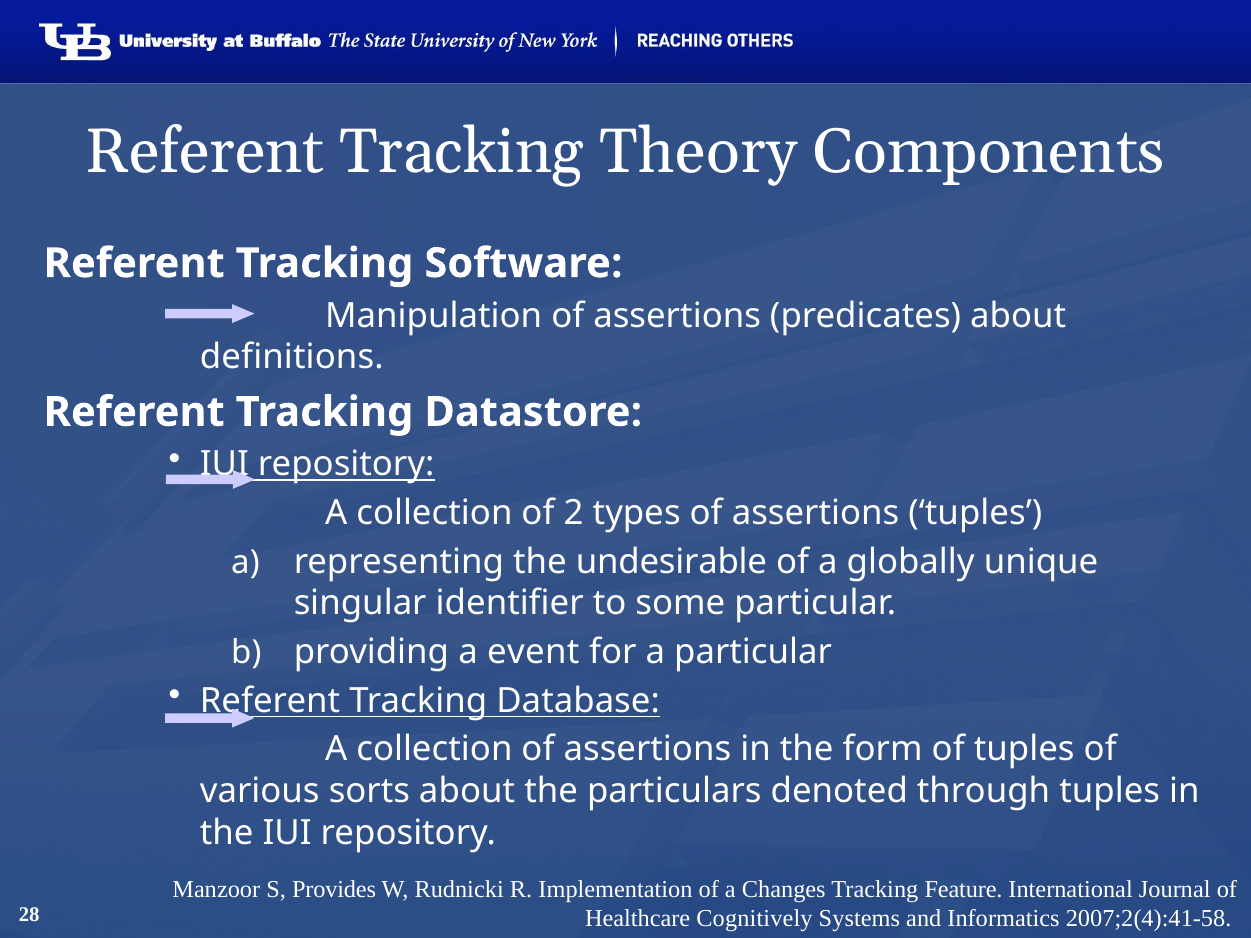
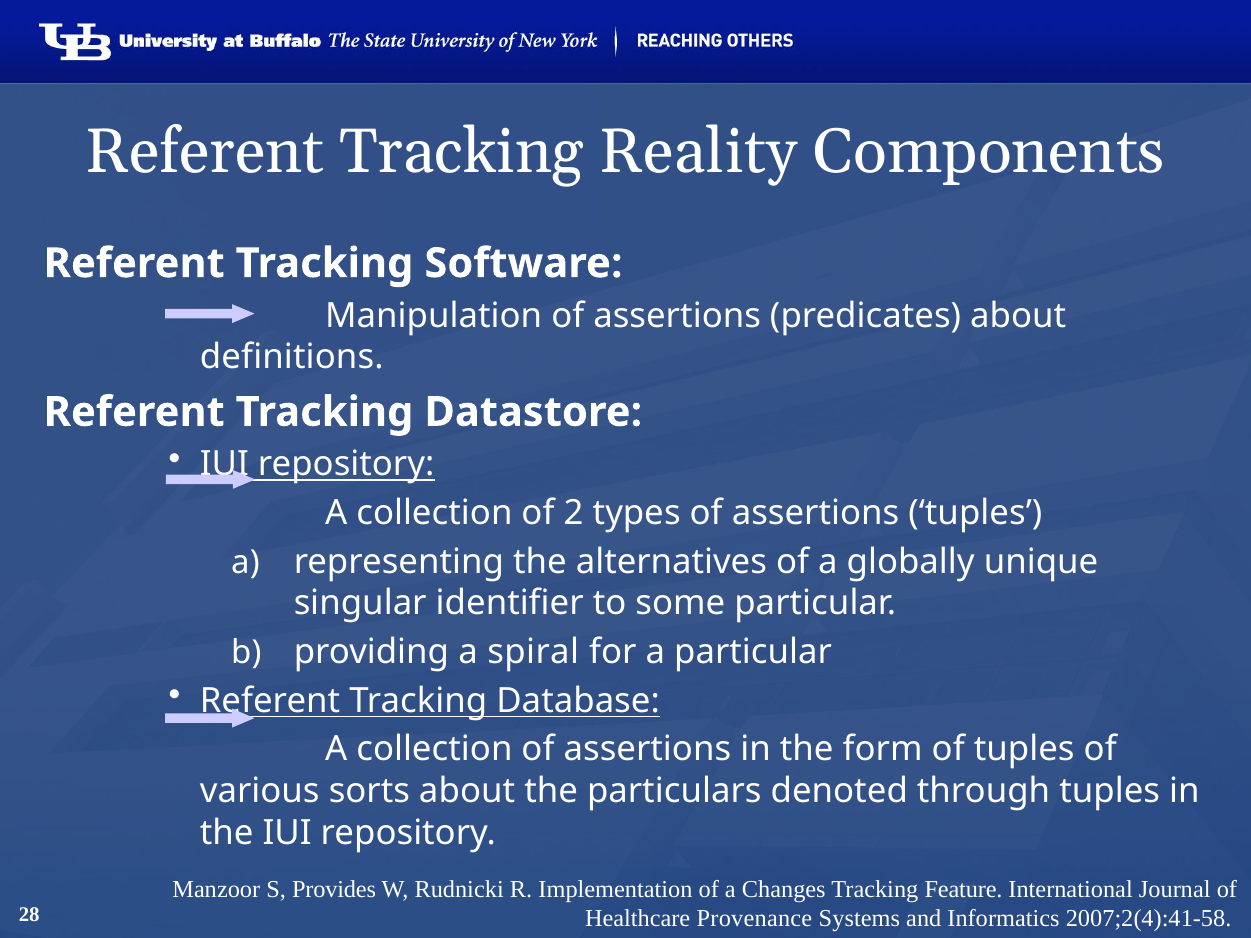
Theory: Theory -> Reality
undesirable: undesirable -> alternatives
event: event -> spiral
Cognitively: Cognitively -> Provenance
